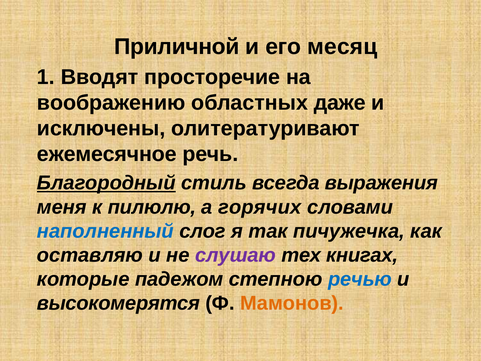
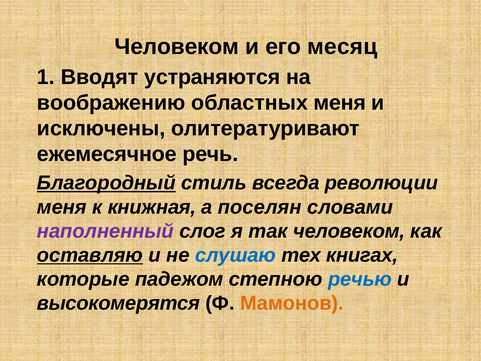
Приличной at (177, 46): Приличной -> Человеком
просторечие: просторечие -> устраняются
областных даже: даже -> меня
выражения: выражения -> революции
пилюлю: пилюлю -> книжная
горячих: горячих -> поселян
наполненный colour: blue -> purple
так пичужечка: пичужечка -> человеком
оставляю underline: none -> present
слушаю colour: purple -> blue
